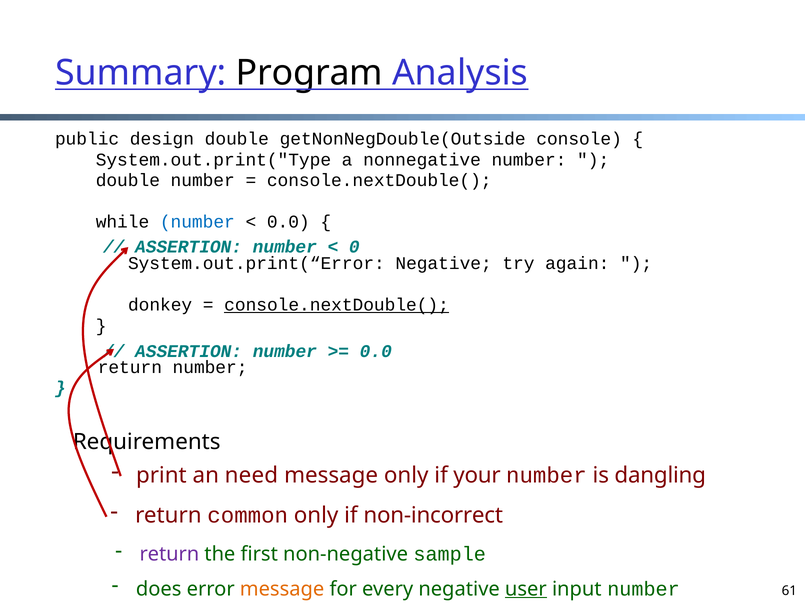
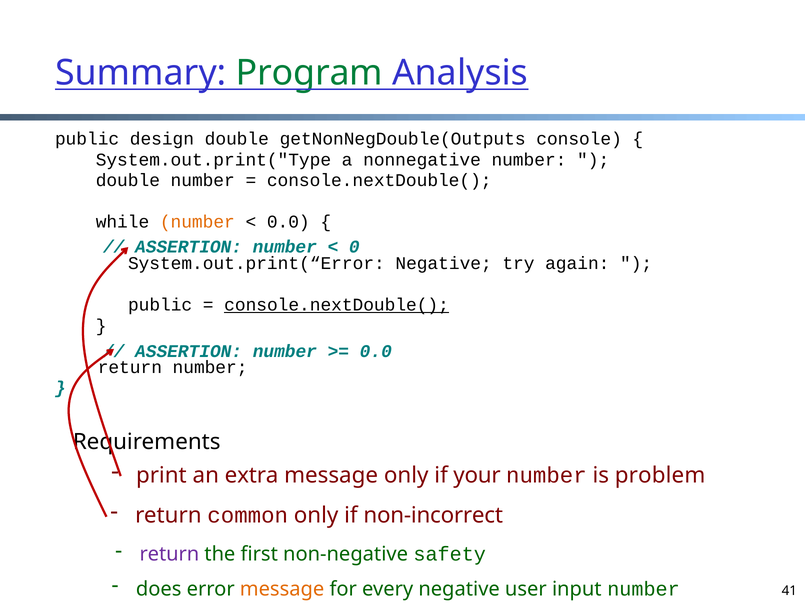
Program colour: black -> green
getNonNegDouble(Outside: getNonNegDouble(Outside -> getNonNegDouble(Outputs
number at (197, 222) colour: blue -> orange
donkey at (160, 305): donkey -> public
need: need -> extra
dangling: dangling -> problem
sample: sample -> safety
user underline: present -> none
61: 61 -> 41
